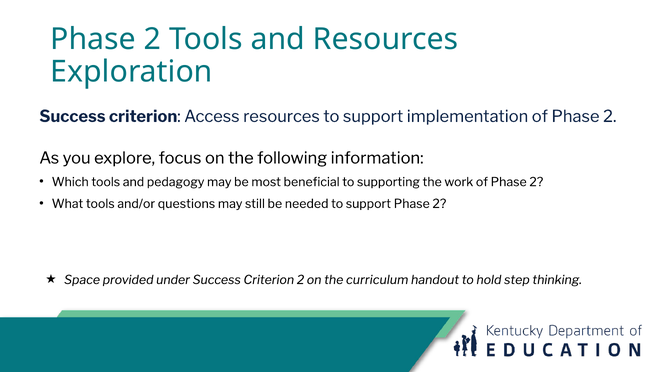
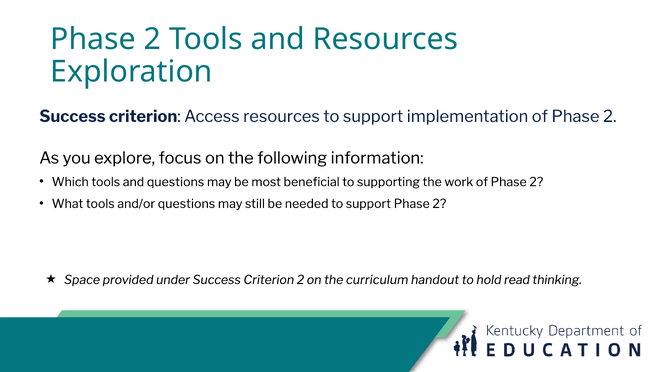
and pedagogy: pedagogy -> questions
step: step -> read
